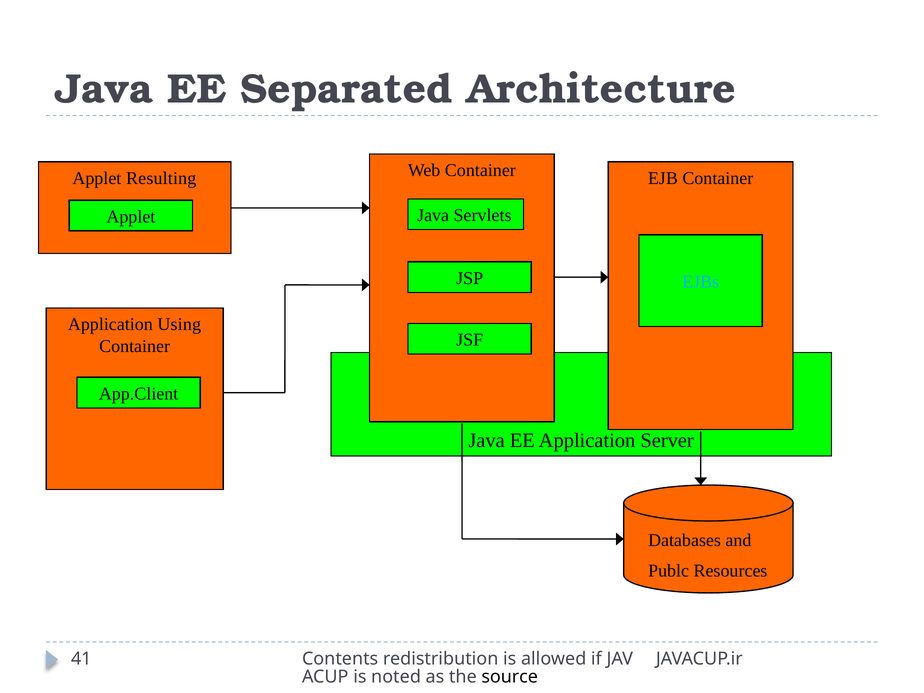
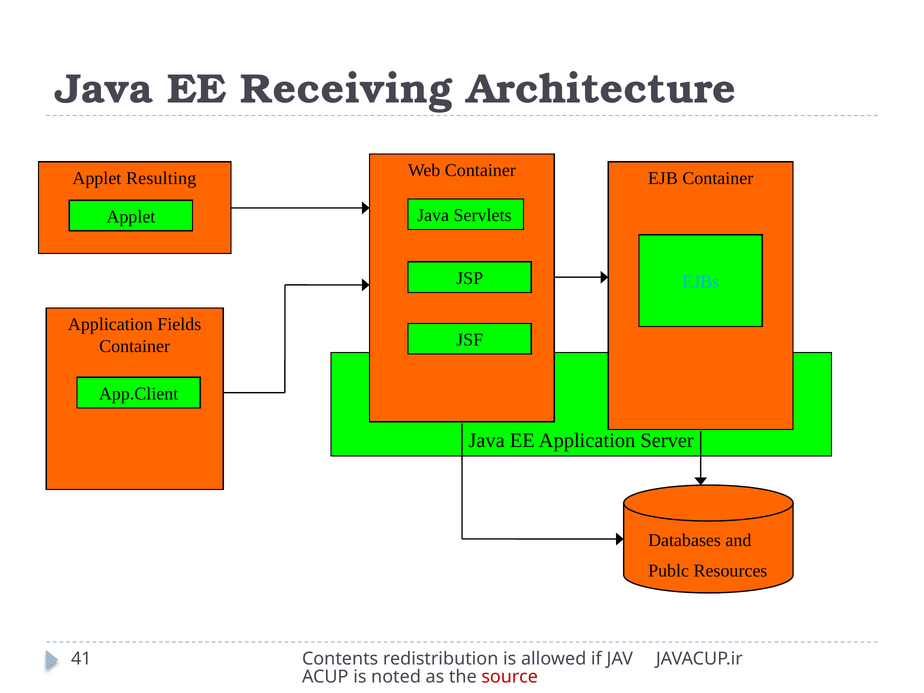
Separated: Separated -> Receiving
Using: Using -> Fields
source colour: black -> red
